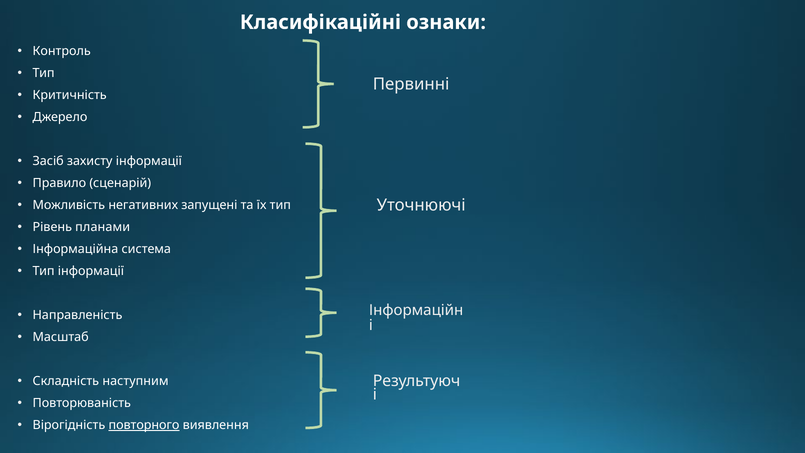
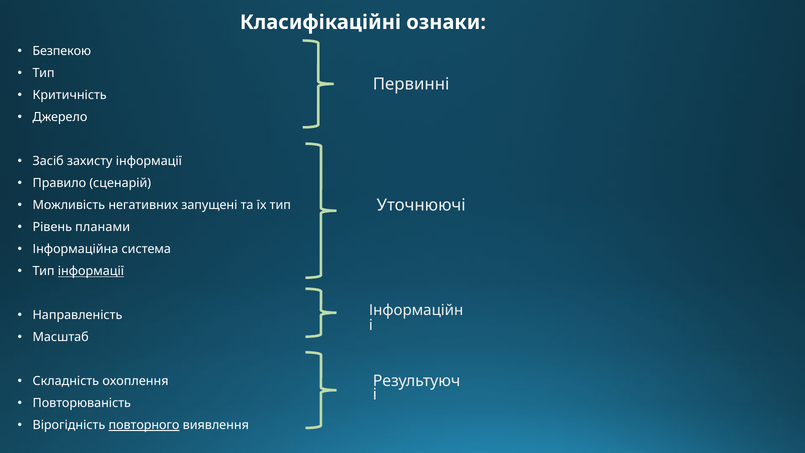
Контроль: Контроль -> Безпекою
інформації at (91, 271) underline: none -> present
наступним: наступним -> охоплення
